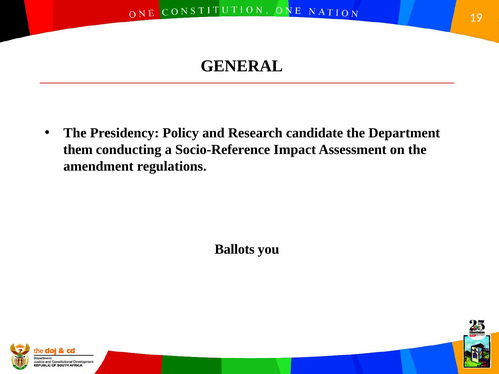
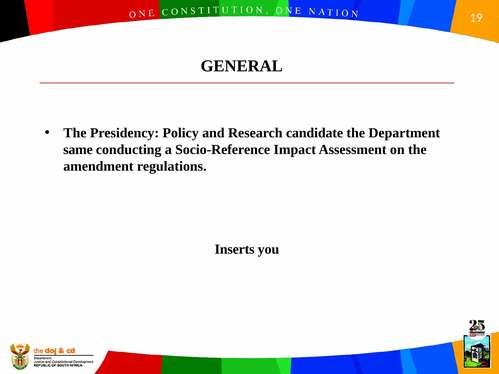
them: them -> same
Ballots: Ballots -> Inserts
